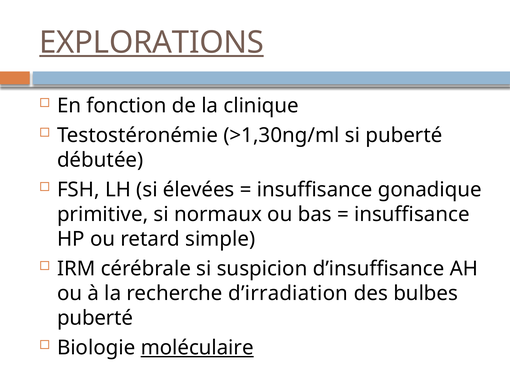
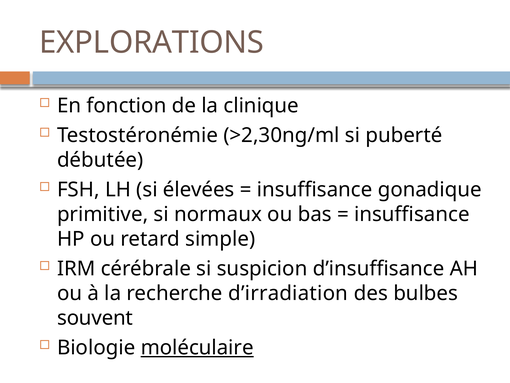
EXPLORATIONS underline: present -> none
>1,30ng/ml: >1,30ng/ml -> >2,30ng/ml
puberté at (95, 318): puberté -> souvent
